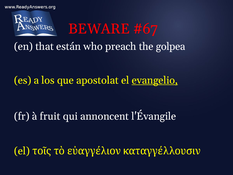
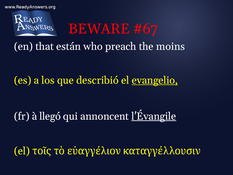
golpea: golpea -> moins
apostolat: apostolat -> describió
fruit: fruit -> llegó
l'Évangile underline: none -> present
